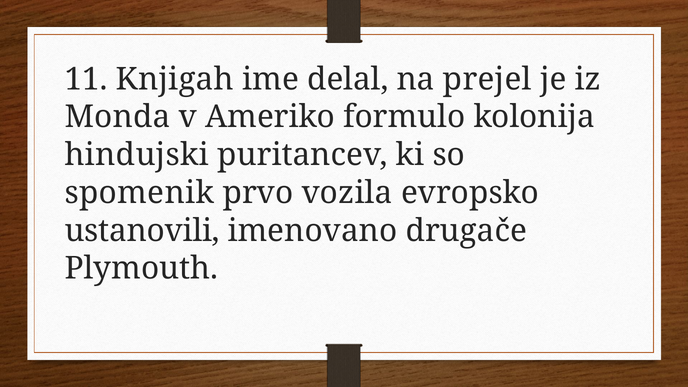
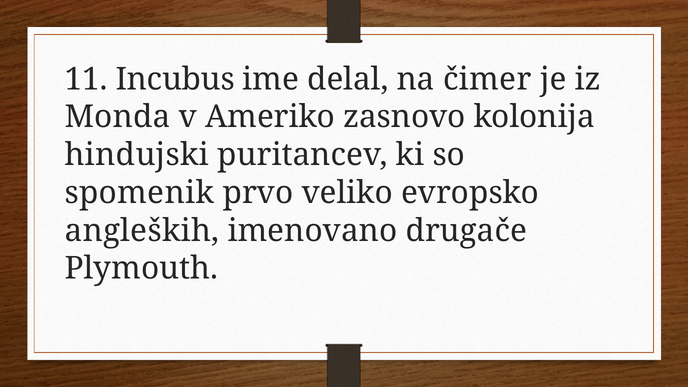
Knjigah: Knjigah -> Incubus
prejel: prejel -> čimer
formulo: formulo -> zasnovo
vozila: vozila -> veliko
ustanovili: ustanovili -> angleških
